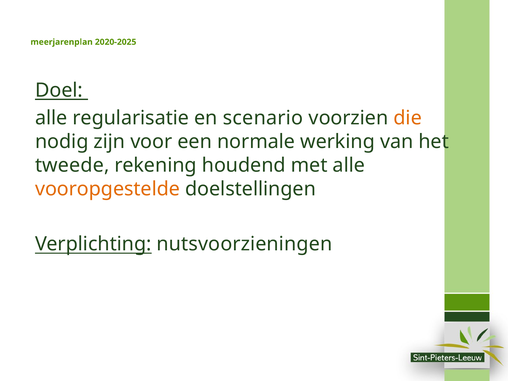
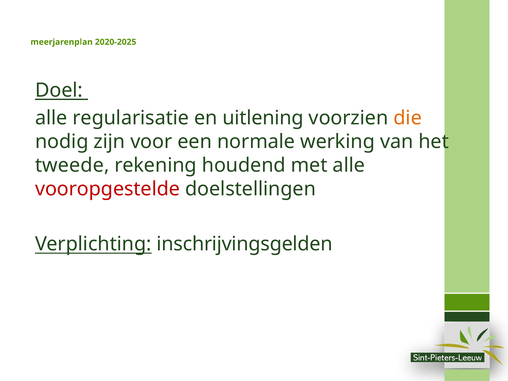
scenario: scenario -> uitlening
vooropgestelde colour: orange -> red
nutsvoorzieningen: nutsvoorzieningen -> inschrijvingsgelden
